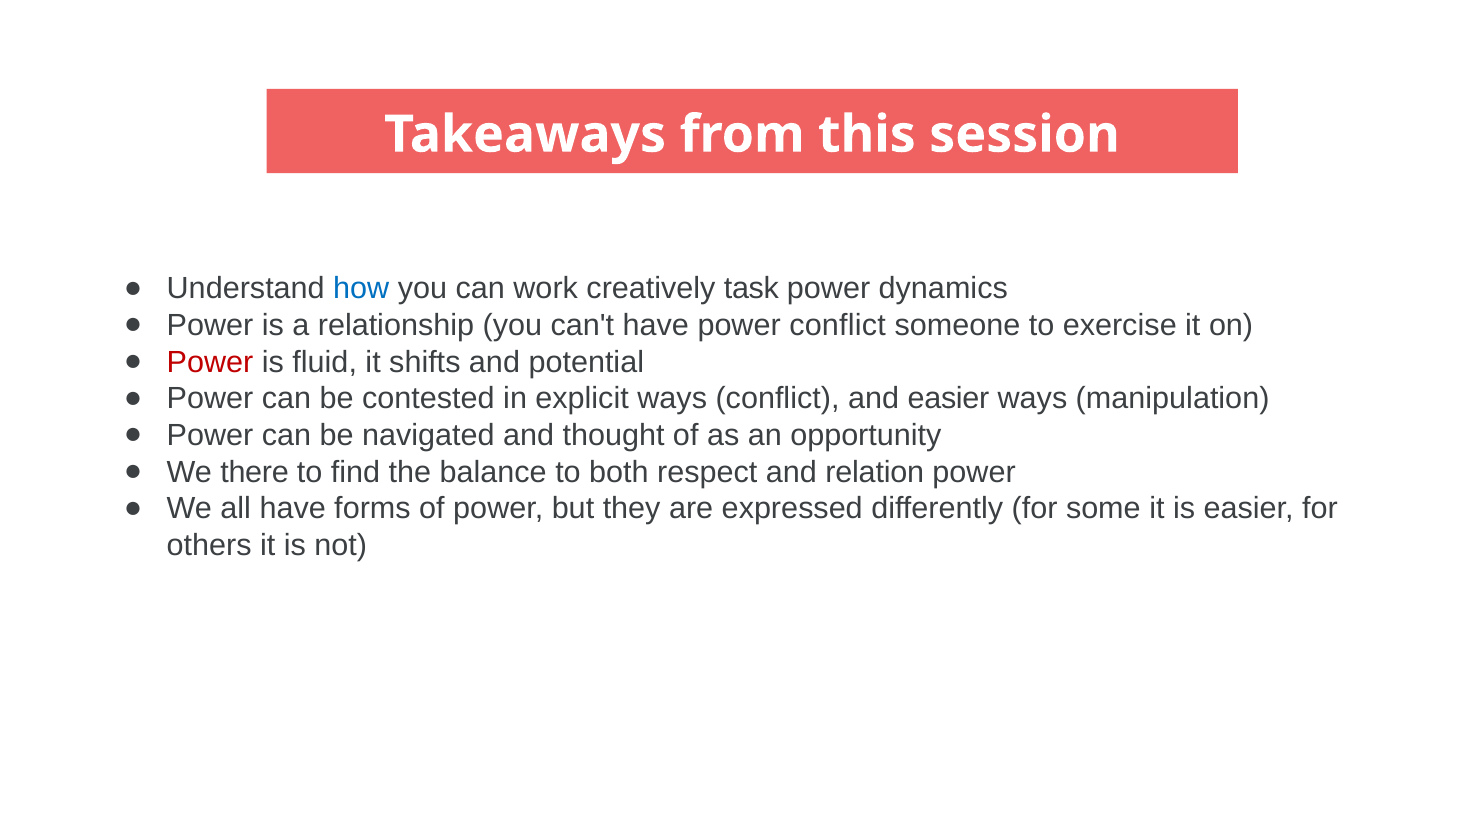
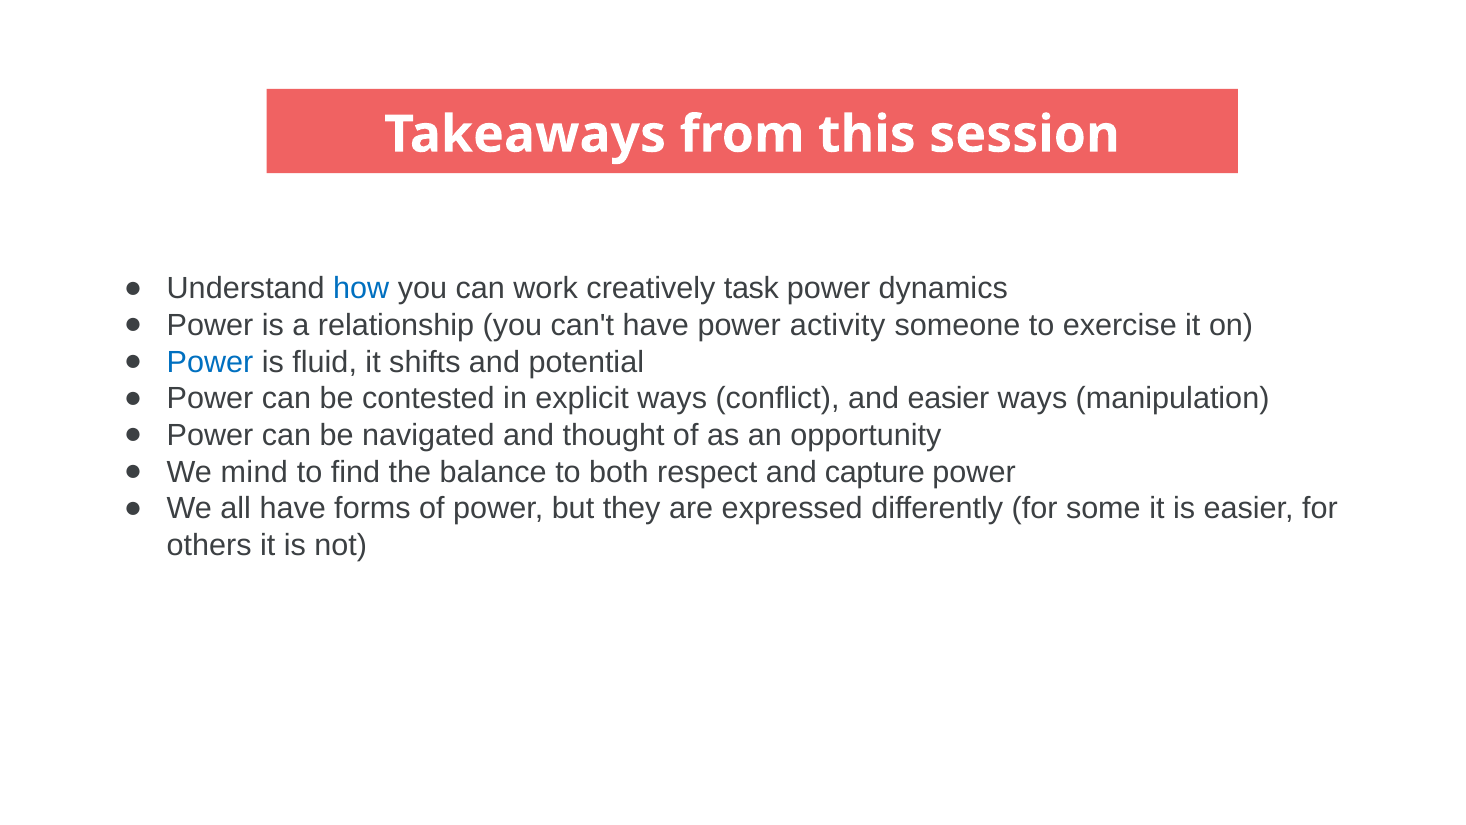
power conflict: conflict -> activity
Power at (210, 362) colour: red -> blue
there: there -> mind
relation: relation -> capture
